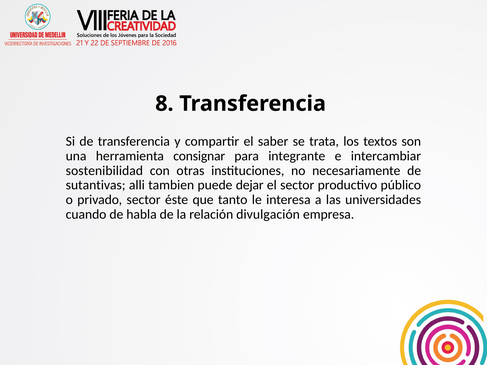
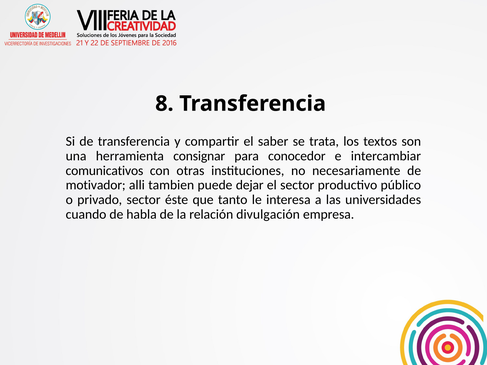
integrante: integrante -> conocedor
sostenibilidad: sostenibilidad -> comunicativos
sutantivas: sutantivas -> motivador
